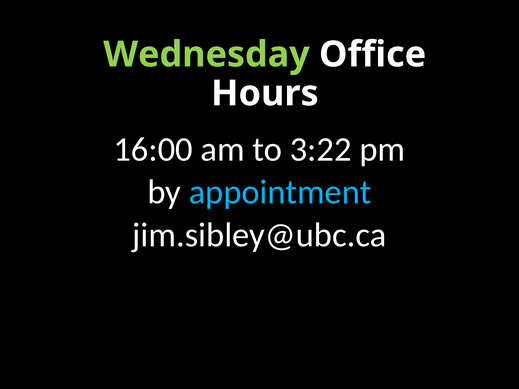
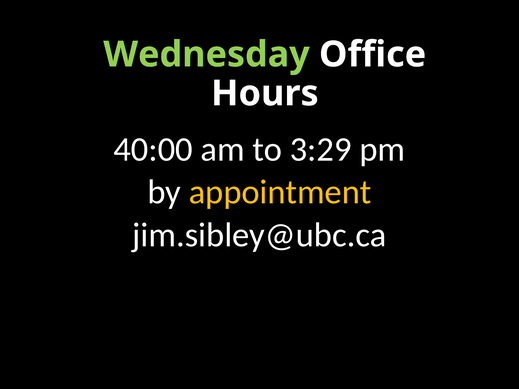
16:00: 16:00 -> 40:00
3:22: 3:22 -> 3:29
appointment colour: light blue -> yellow
